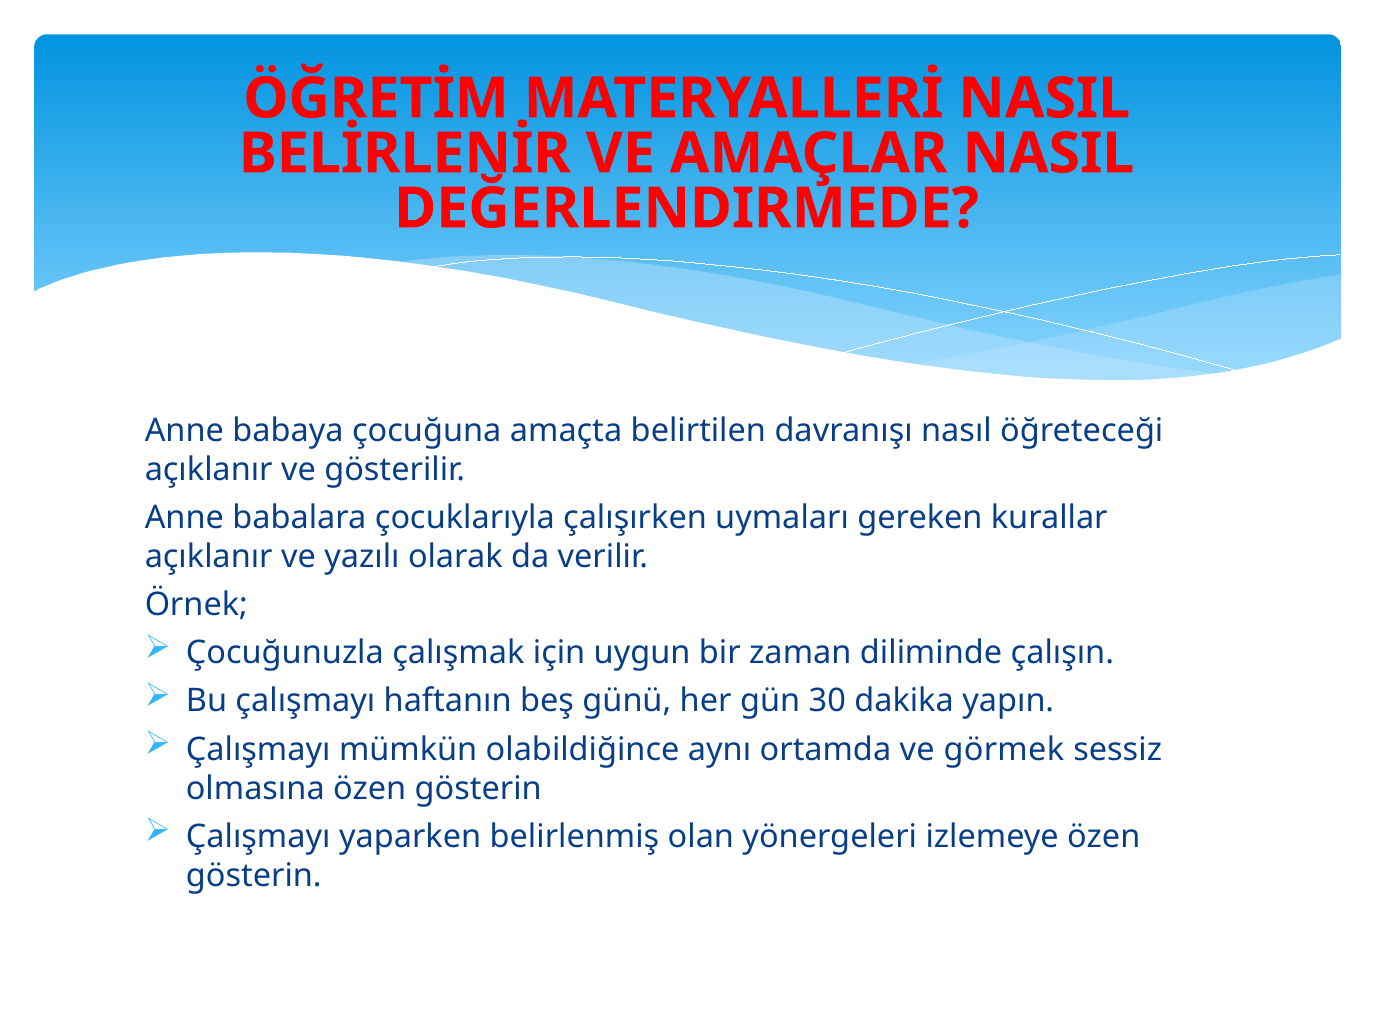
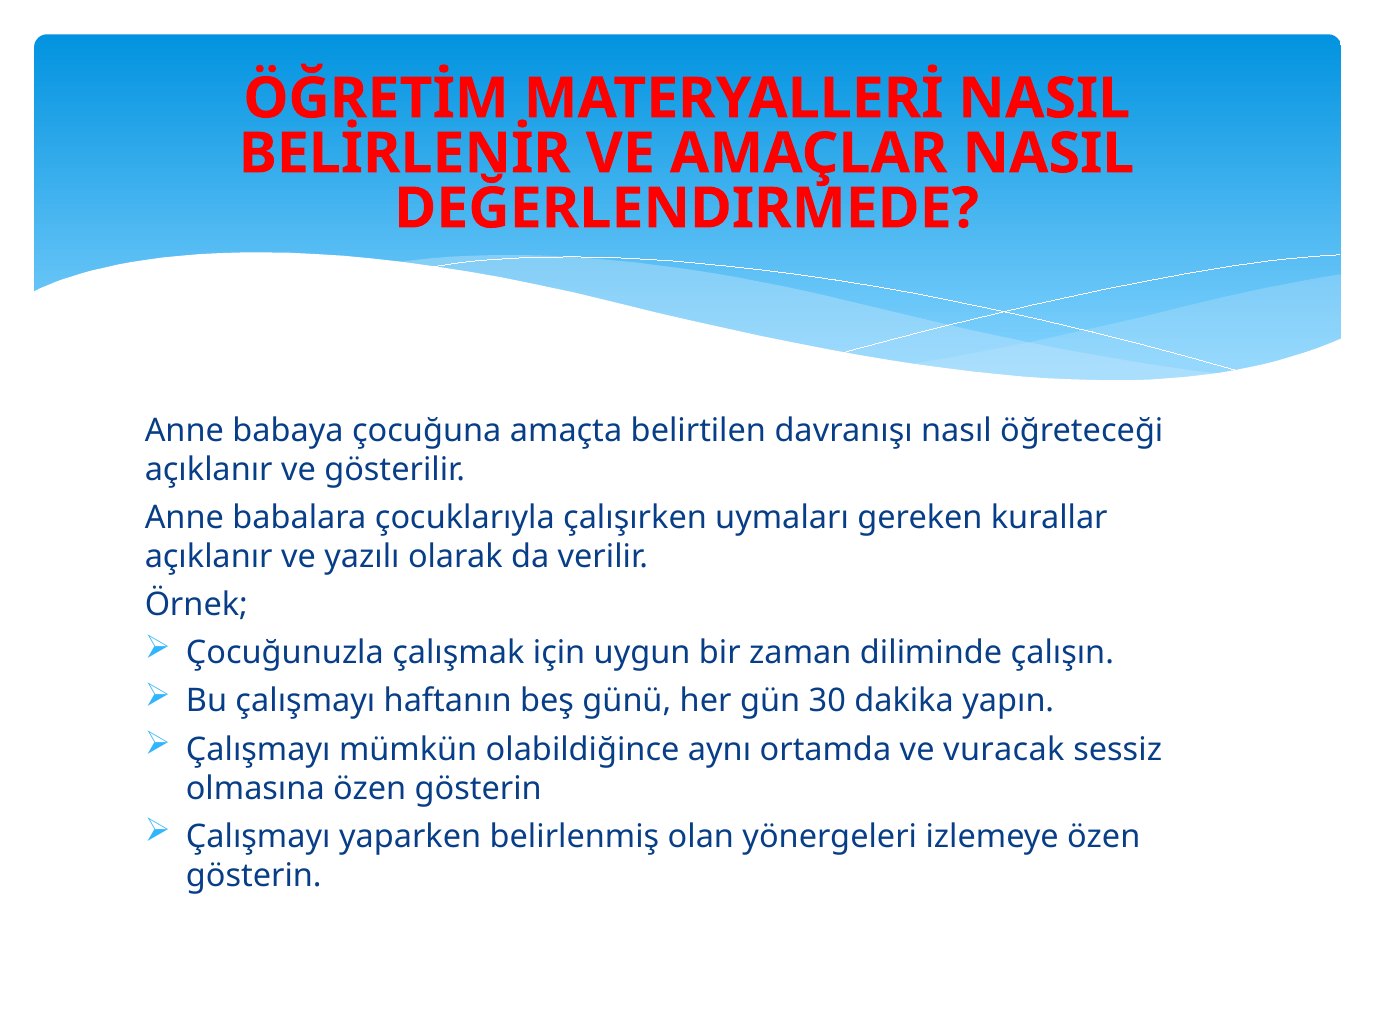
görmek: görmek -> vuracak
